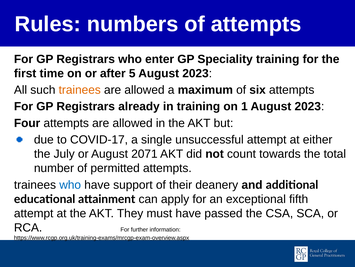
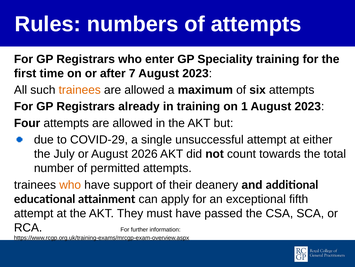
5: 5 -> 7
COVID-17: COVID-17 -> COVID-29
2071: 2071 -> 2026
who at (70, 184) colour: blue -> orange
